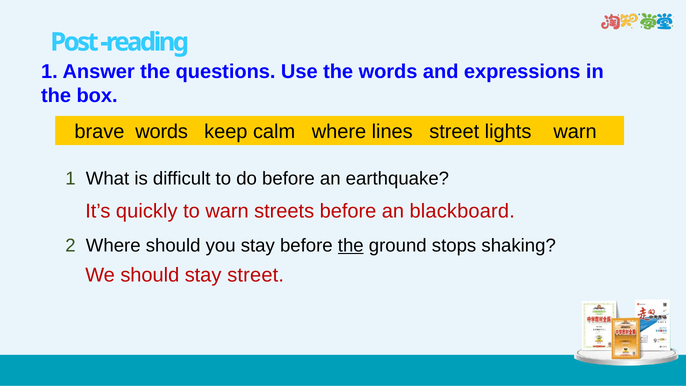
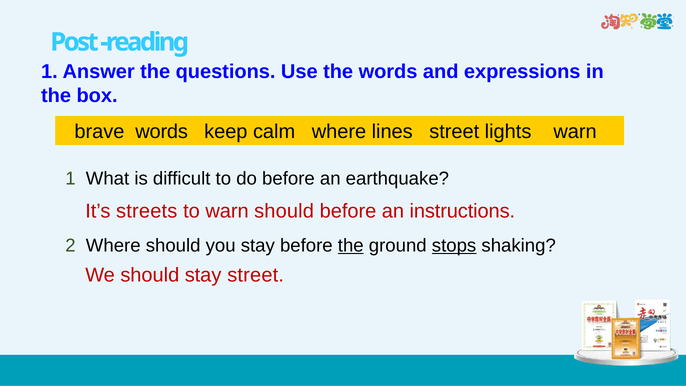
quickly: quickly -> streets
warn streets: streets -> should
blackboard: blackboard -> instructions
stops underline: none -> present
